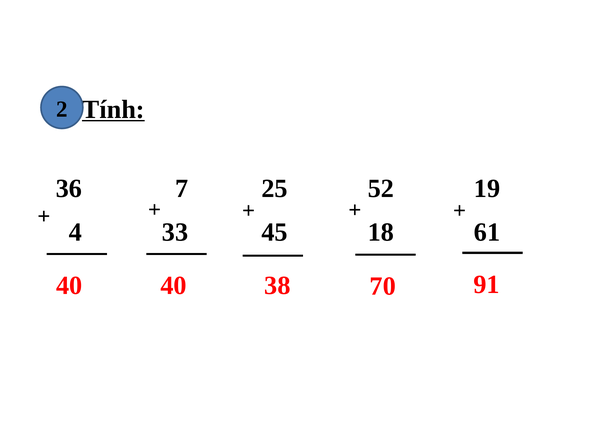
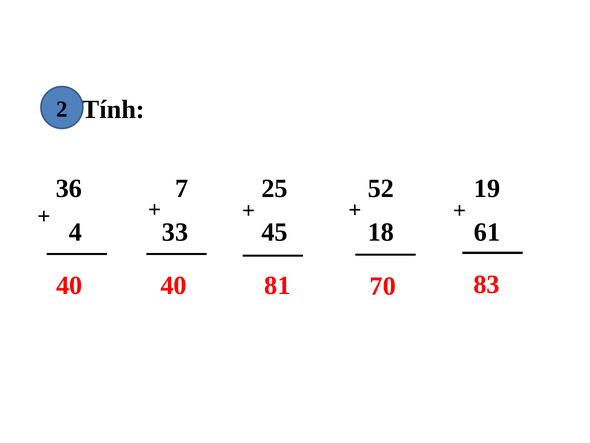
Tính underline: present -> none
38: 38 -> 81
91: 91 -> 83
